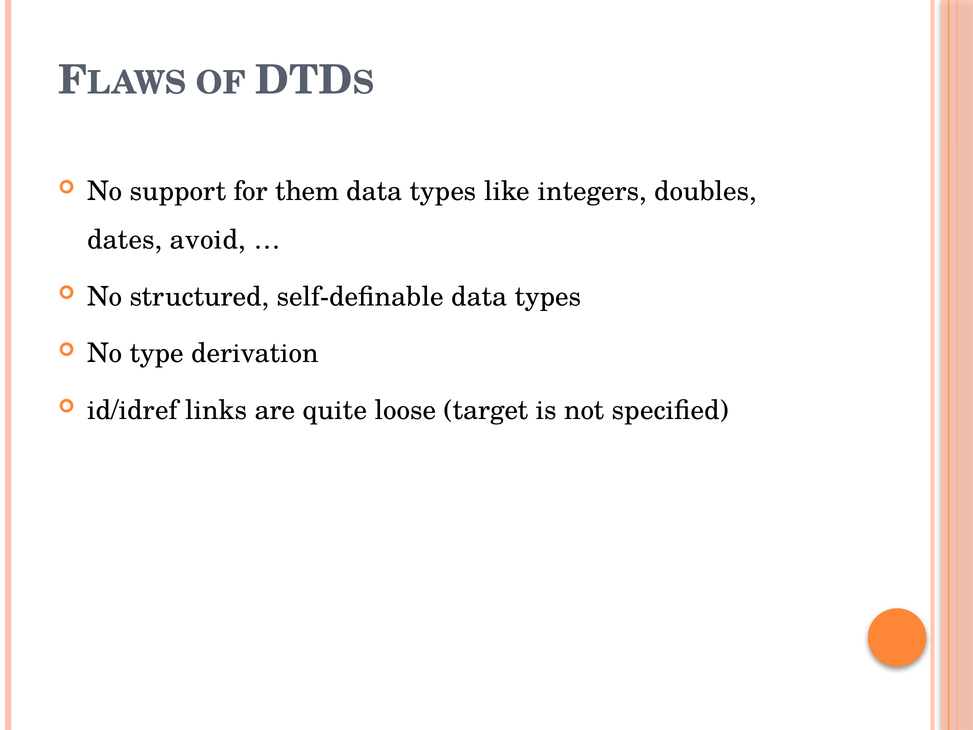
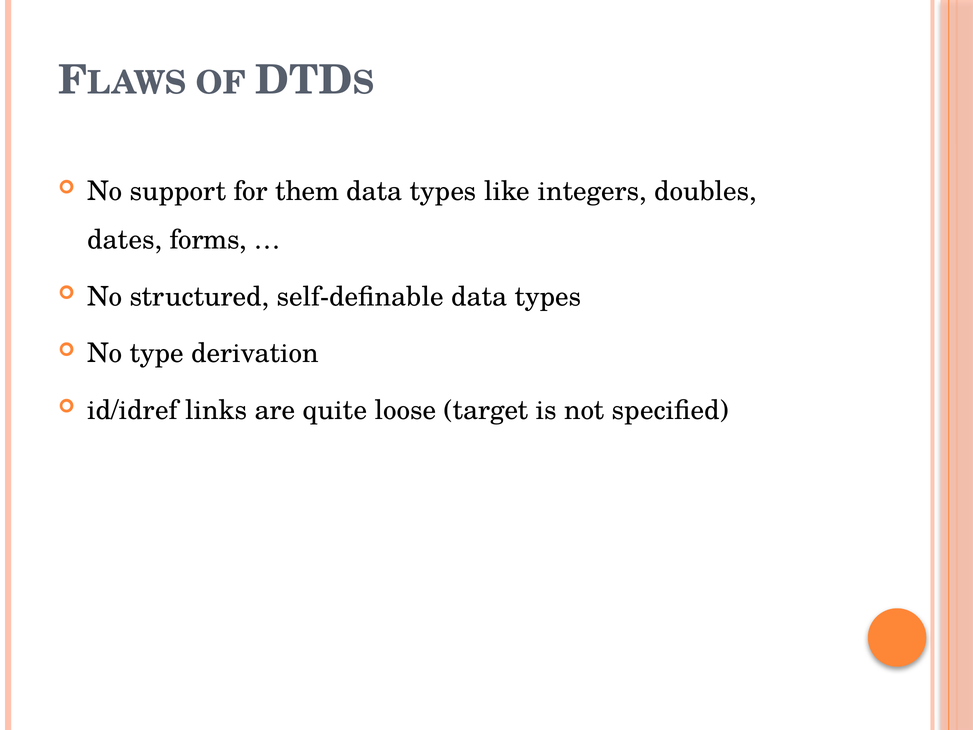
avoid: avoid -> forms
